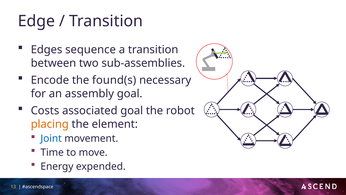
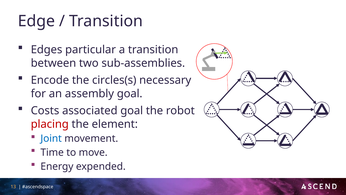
sequence: sequence -> particular
found(s: found(s -> circles(s
placing colour: orange -> red
